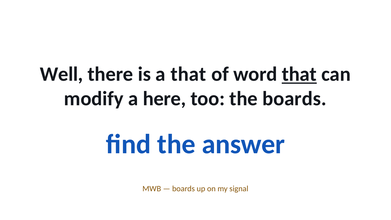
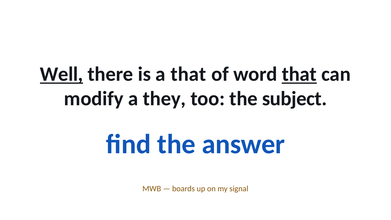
Well underline: none -> present
here: here -> they
the boards: boards -> subject
